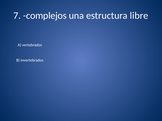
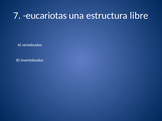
complejos: complejos -> eucariotas
